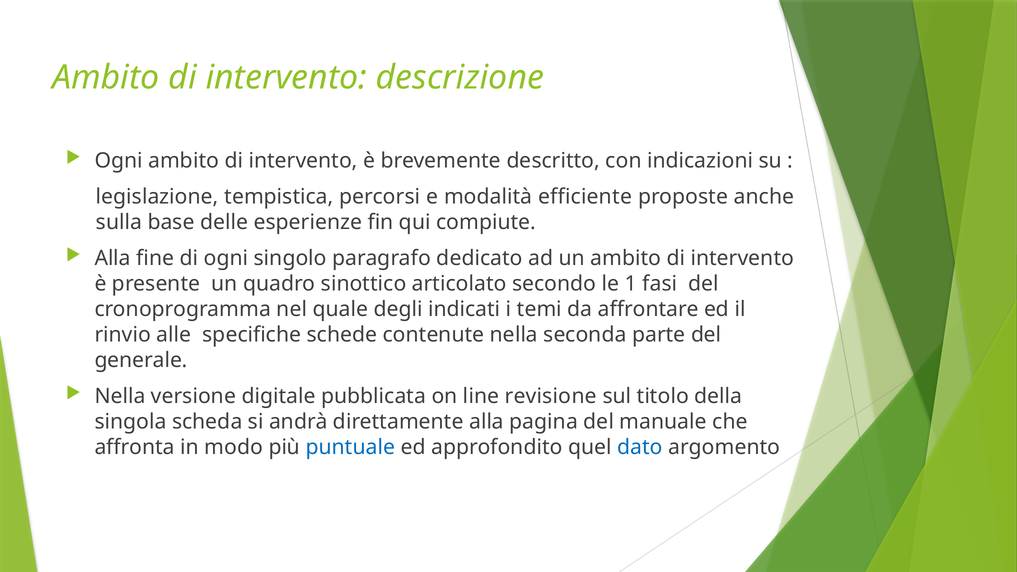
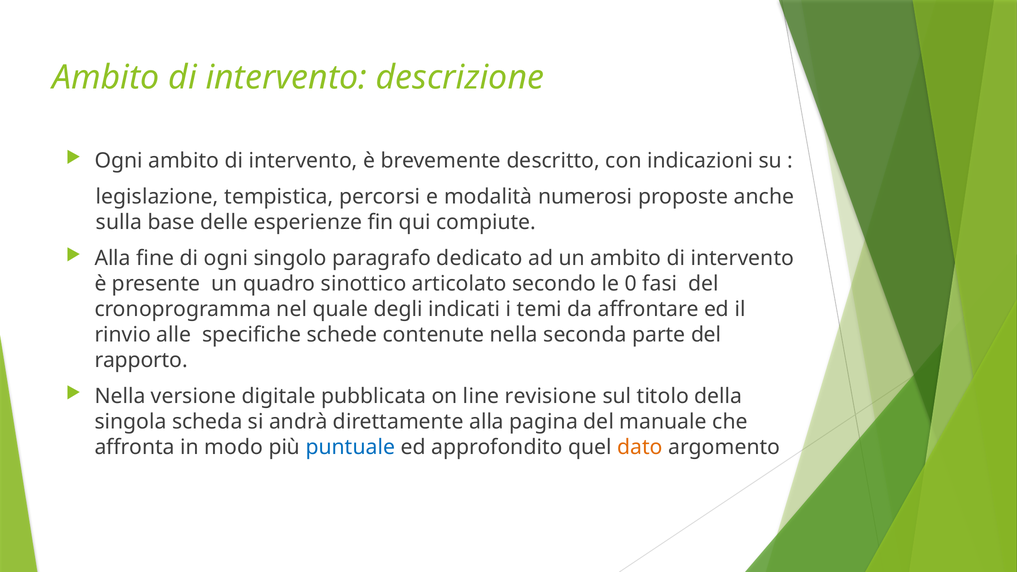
efficiente: efficiente -> numerosi
1: 1 -> 0
generale: generale -> rapporto
dato colour: blue -> orange
